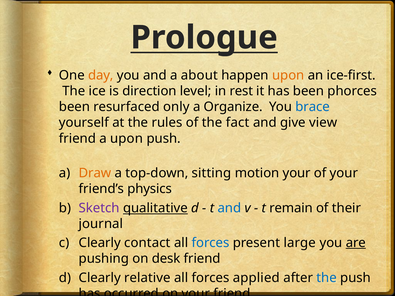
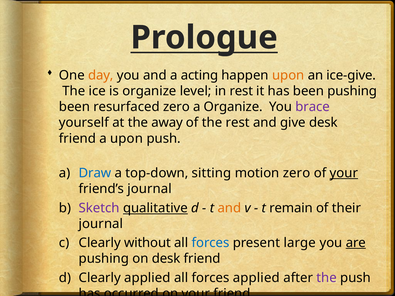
about: about -> acting
ice-first: ice-first -> ice-give
is direction: direction -> organize
been phorces: phorces -> pushing
resurfaced only: only -> zero
brace colour: blue -> purple
rules: rules -> away
the fact: fact -> rest
give view: view -> desk
Draw colour: orange -> blue
motion your: your -> zero
your at (344, 173) underline: none -> present
friend’s physics: physics -> journal
and at (229, 208) colour: blue -> orange
contact: contact -> without
Clearly relative: relative -> applied
the at (327, 278) colour: blue -> purple
